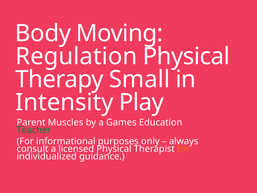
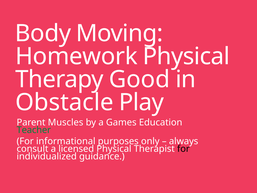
Regulation: Regulation -> Homework
Small: Small -> Good
Intensity: Intensity -> Obstacle
for at (183, 149) colour: orange -> black
